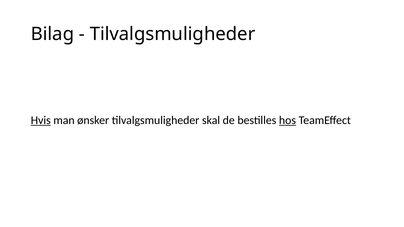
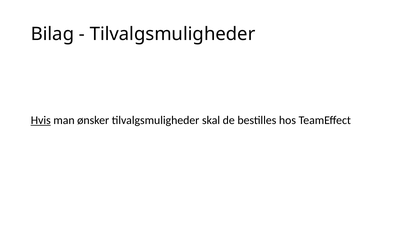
hos underline: present -> none
